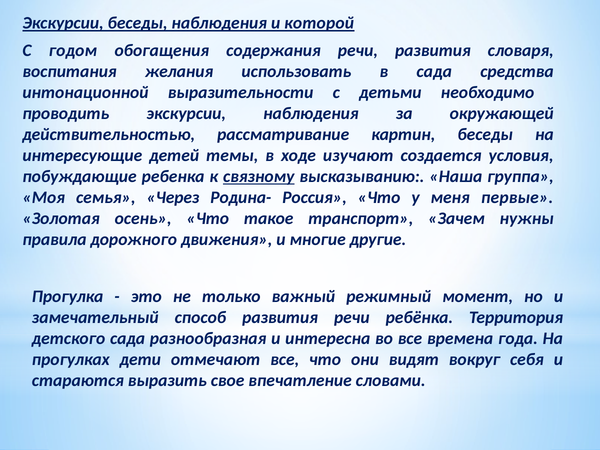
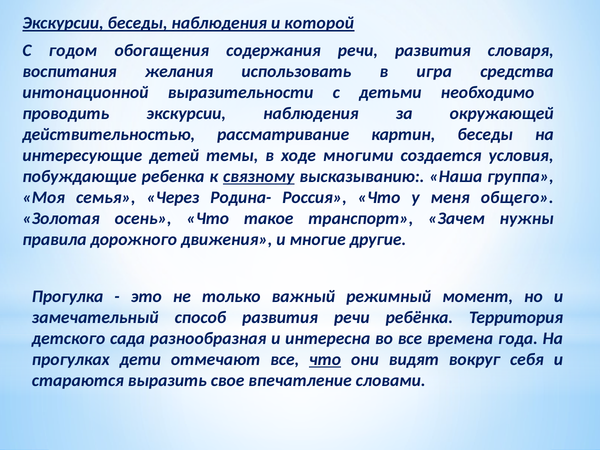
в сада: сада -> игра
изучают: изучают -> многими
первые: первые -> общего
что at (325, 359) underline: none -> present
